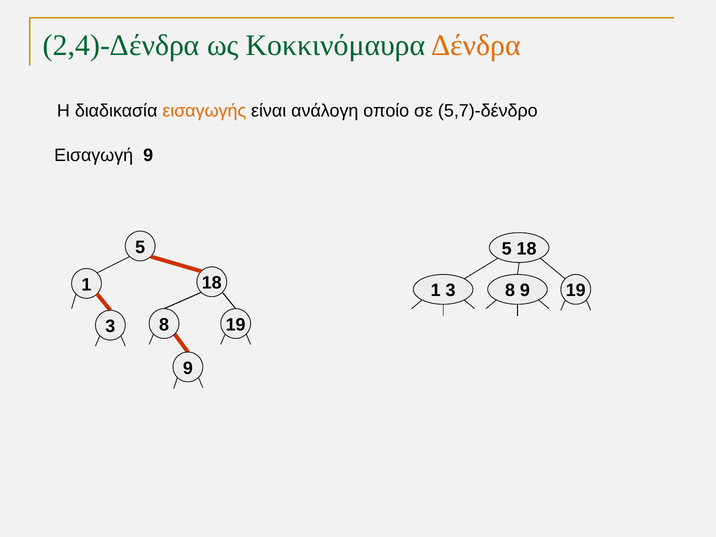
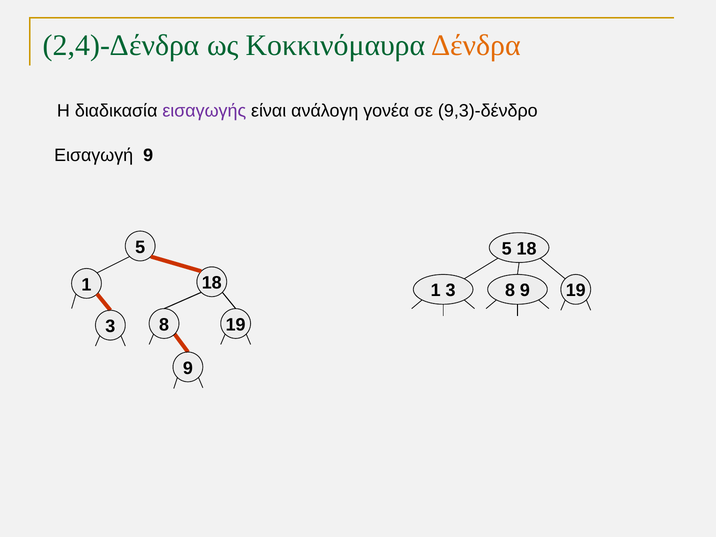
εισαγωγής colour: orange -> purple
οποίο: οποίο -> γονέα
5,7)-δένδρο: 5,7)-δένδρο -> 9,3)-δένδρο
